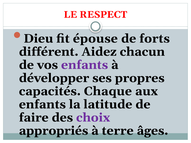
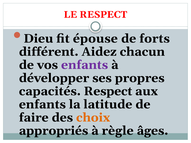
capacités Chaque: Chaque -> Respect
choix colour: purple -> orange
terre: terre -> règle
